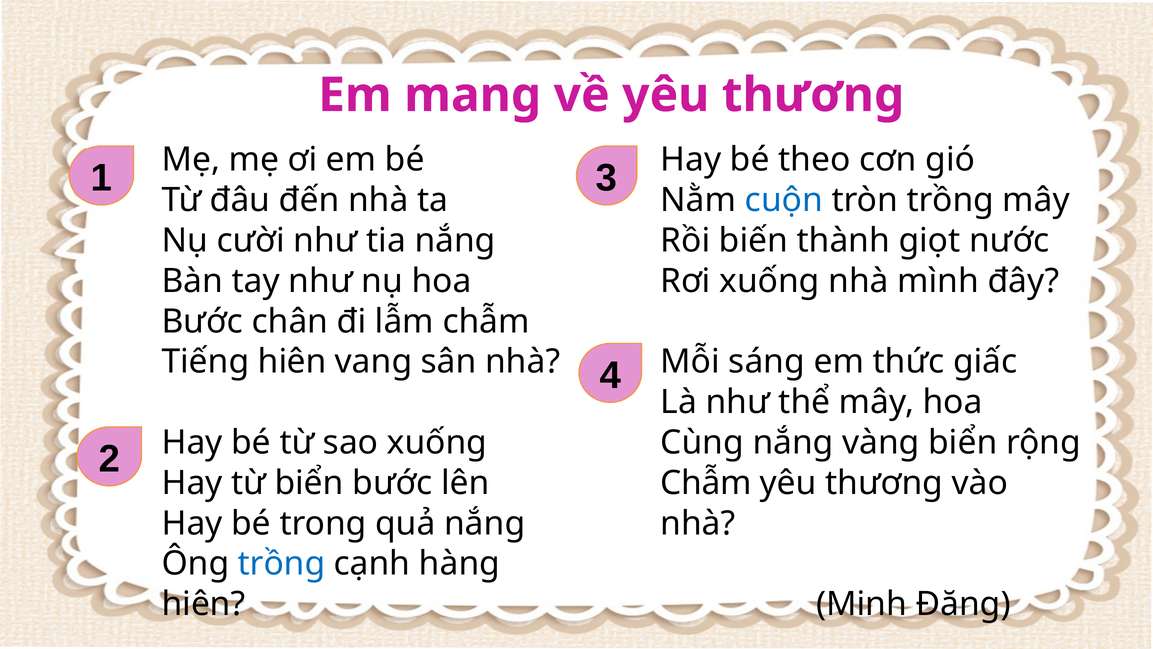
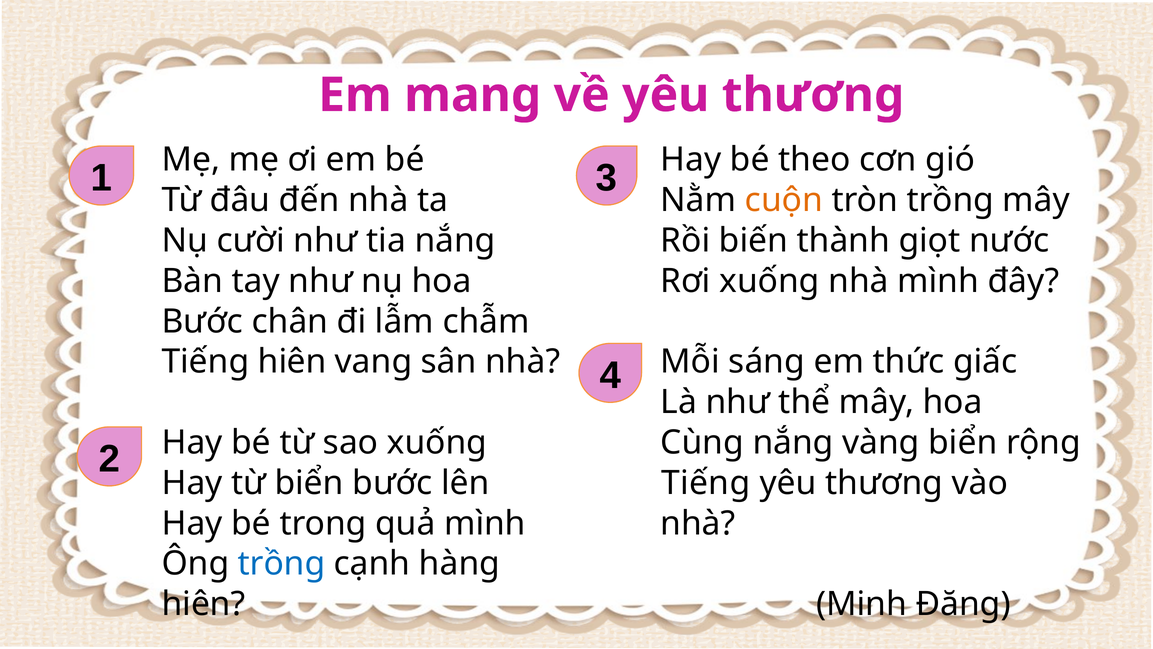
cuộn colour: blue -> orange
Chẫm at (706, 483): Chẫm -> Tiếng
quả nắng: nắng -> mình
